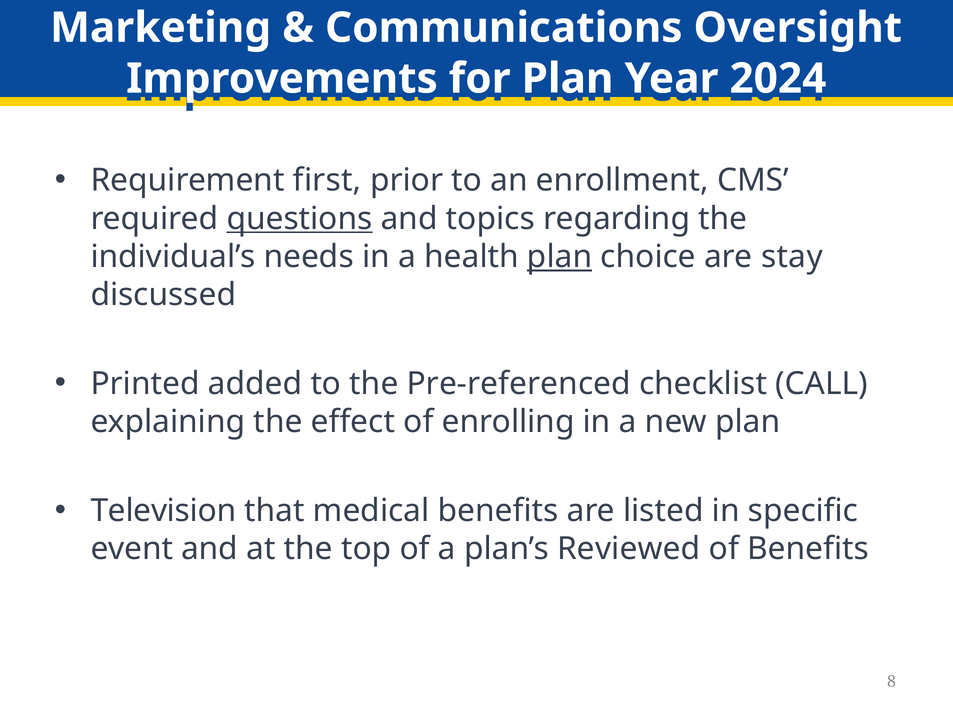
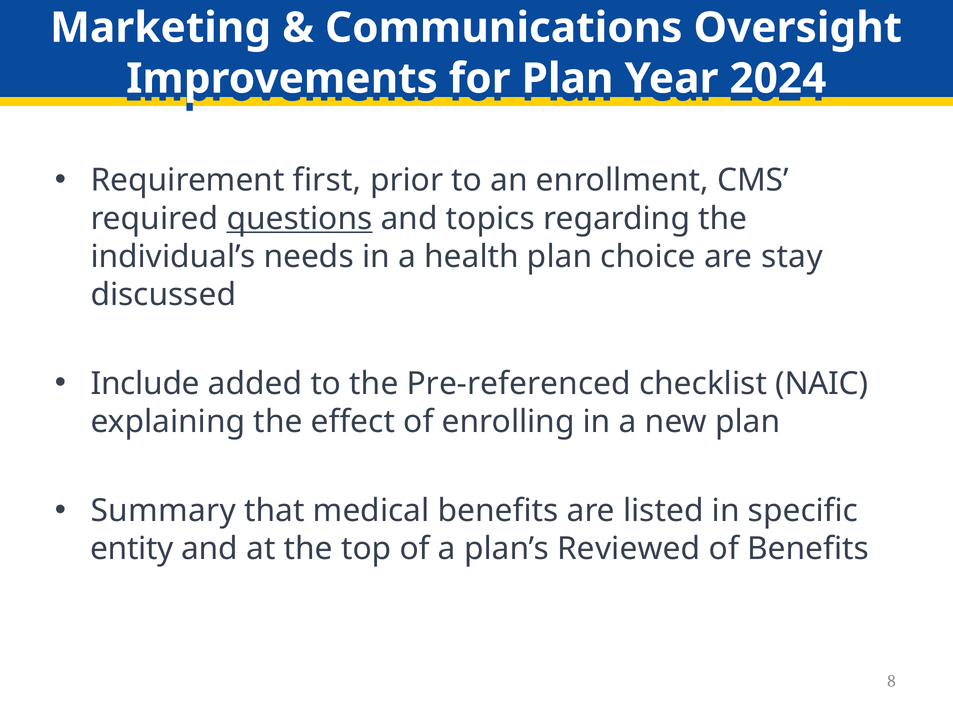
plan at (560, 257) underline: present -> none
Printed: Printed -> Include
CALL: CALL -> NAIC
Television: Television -> Summary
event: event -> entity
